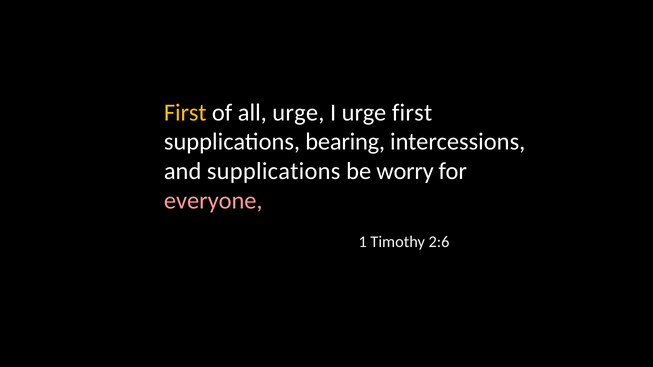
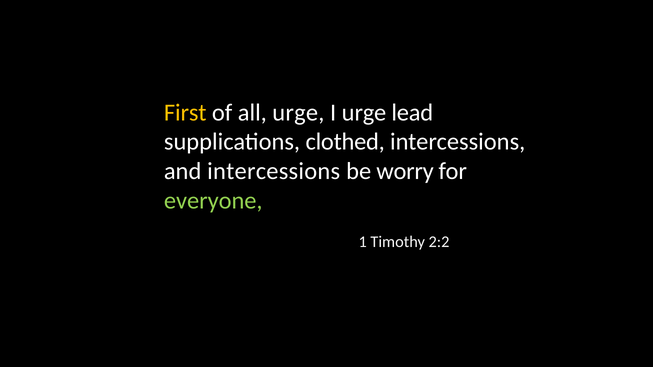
urge first: first -> lead
bearing: bearing -> clothed
and supplications: supplications -> intercessions
everyone colour: pink -> light green
2:6: 2:6 -> 2:2
